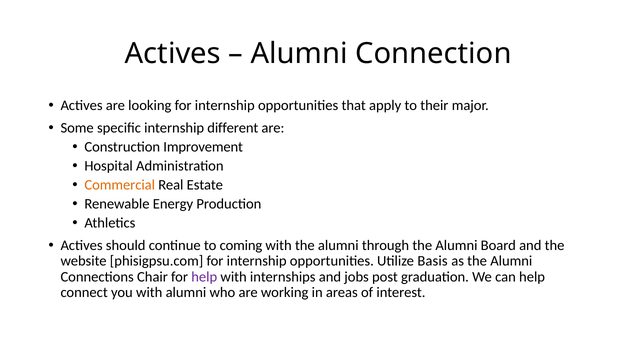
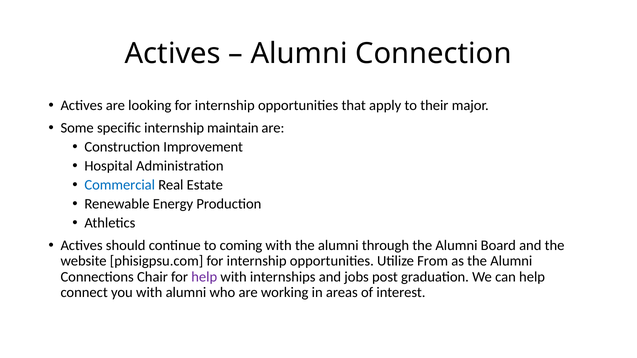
different: different -> maintain
Commercial colour: orange -> blue
Basis: Basis -> From
